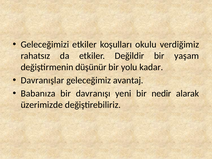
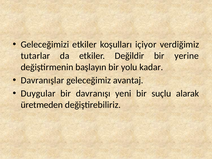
okulu: okulu -> içiyor
rahatsız: rahatsız -> tutarlar
yaşam: yaşam -> yerine
düşünür: düşünür -> başlayın
Babanıza: Babanıza -> Duygular
nedir: nedir -> suçlu
üzerimizde: üzerimizde -> üretmeden
